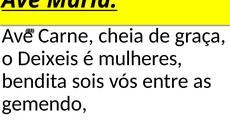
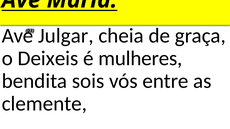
Carne: Carne -> Julgar
gemendo: gemendo -> clemente
